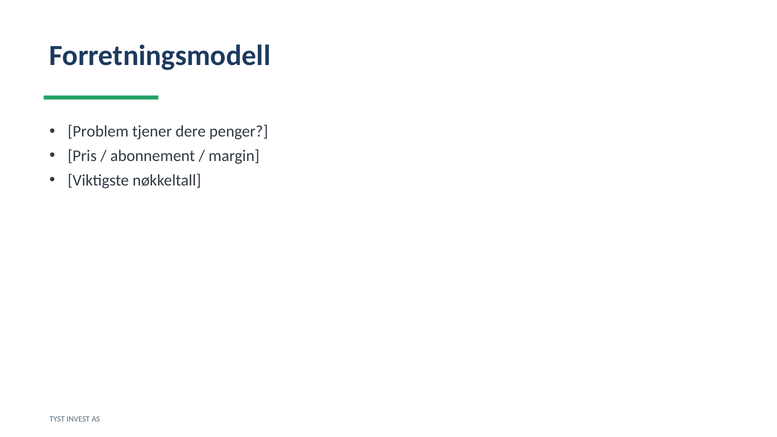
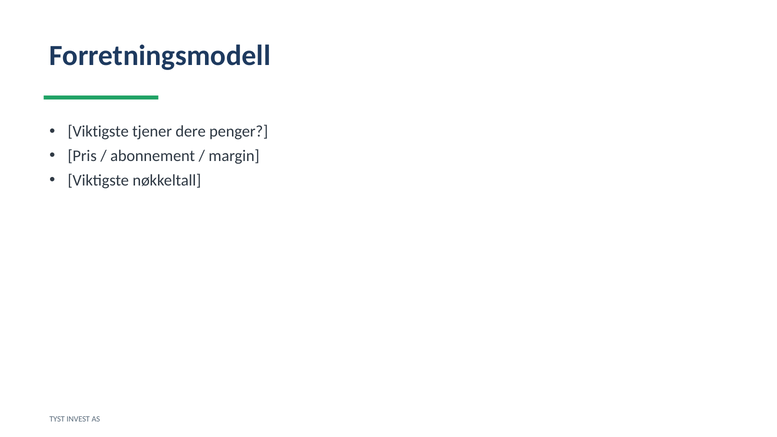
Problem at (98, 132): Problem -> Viktigste
